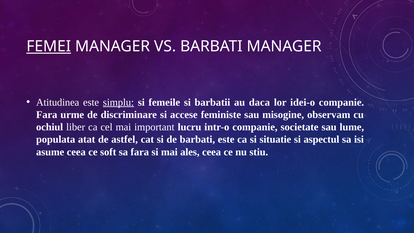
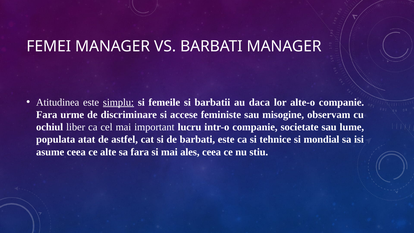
FEMEI underline: present -> none
idei-o: idei-o -> alte-o
situatie: situatie -> tehnice
aspectul: aspectul -> mondial
soft: soft -> alte
